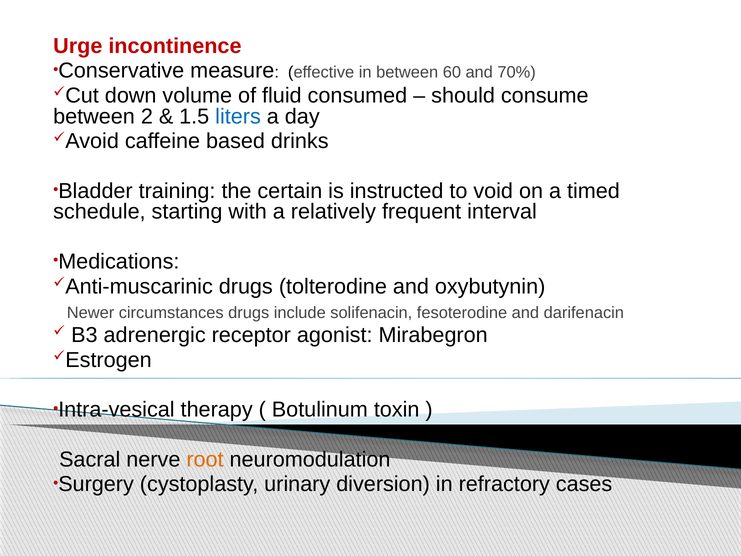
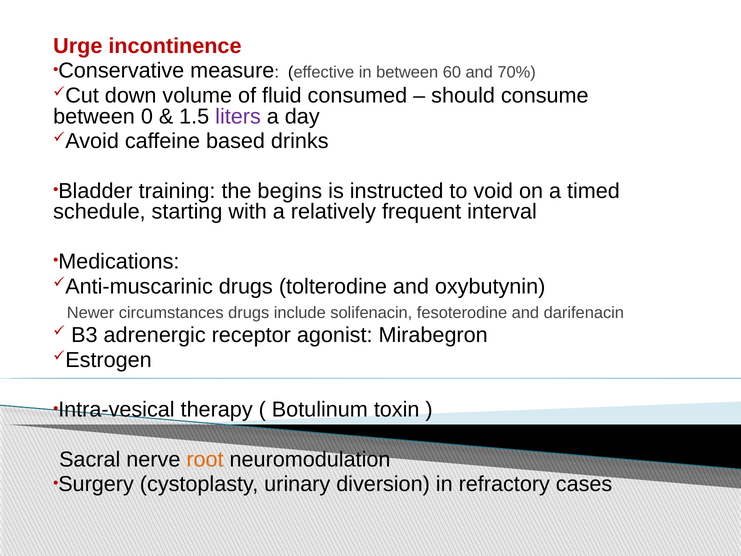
2: 2 -> 0
liters colour: blue -> purple
certain: certain -> begins
